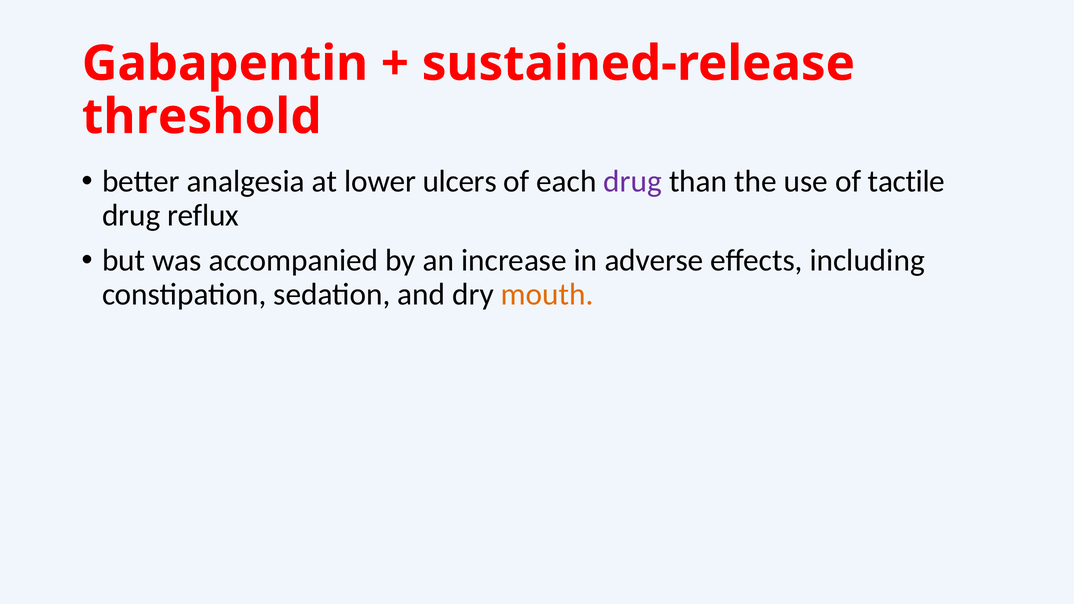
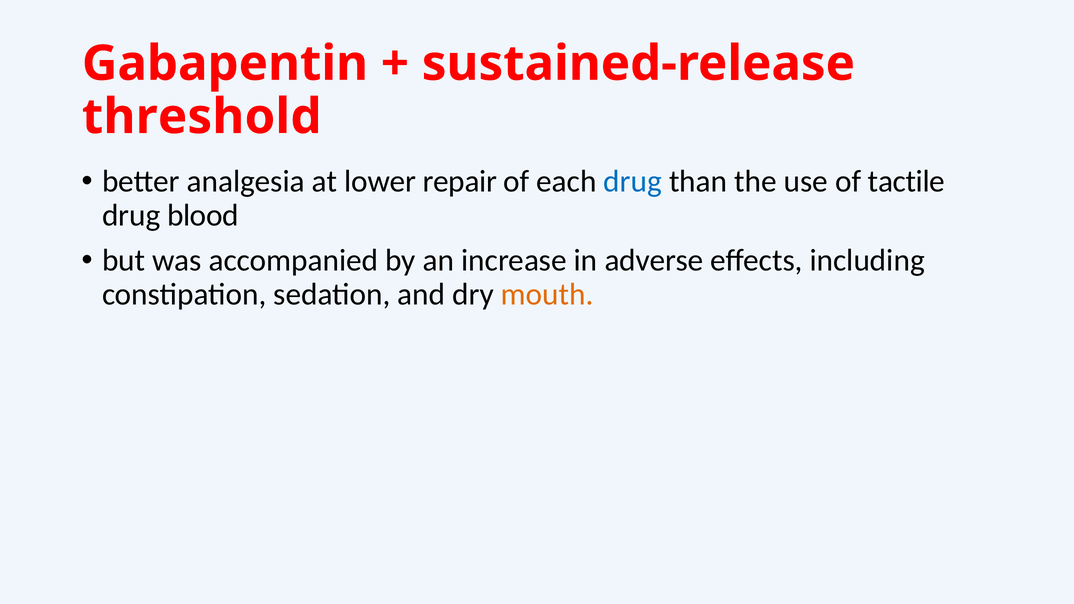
ulcers: ulcers -> repair
drug at (633, 182) colour: purple -> blue
reflux: reflux -> blood
